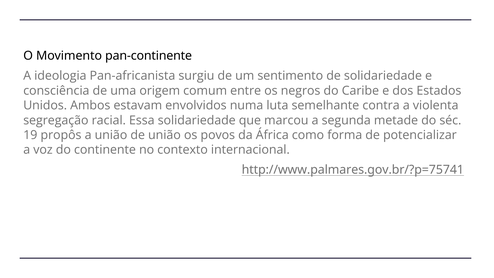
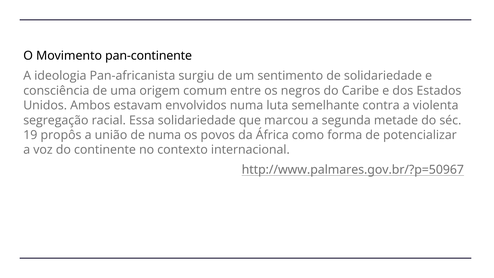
de união: união -> numa
http://www.palmares.gov.br/?p=75741: http://www.palmares.gov.br/?p=75741 -> http://www.palmares.gov.br/?p=50967
